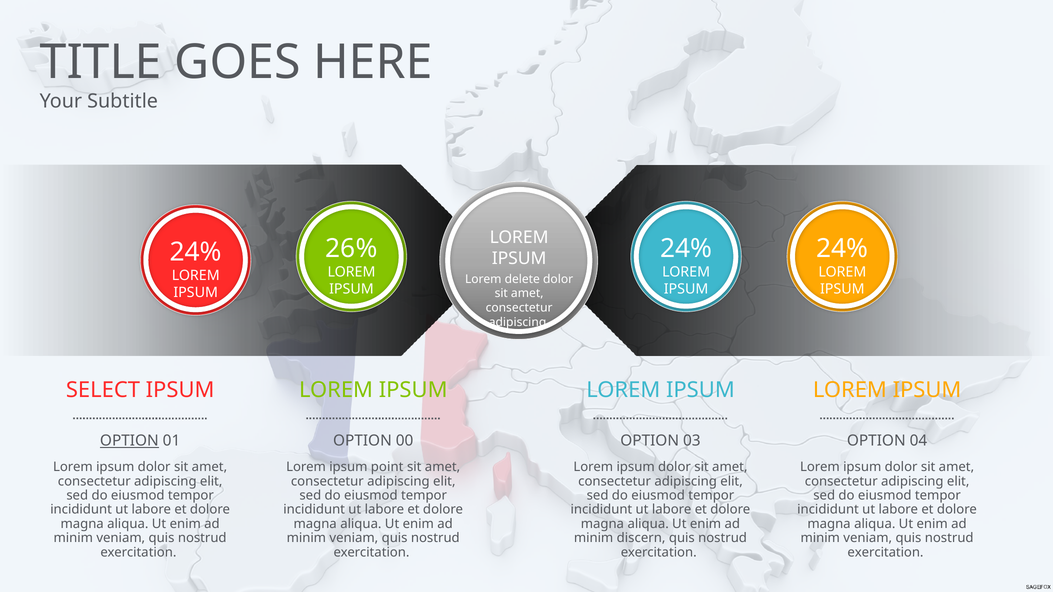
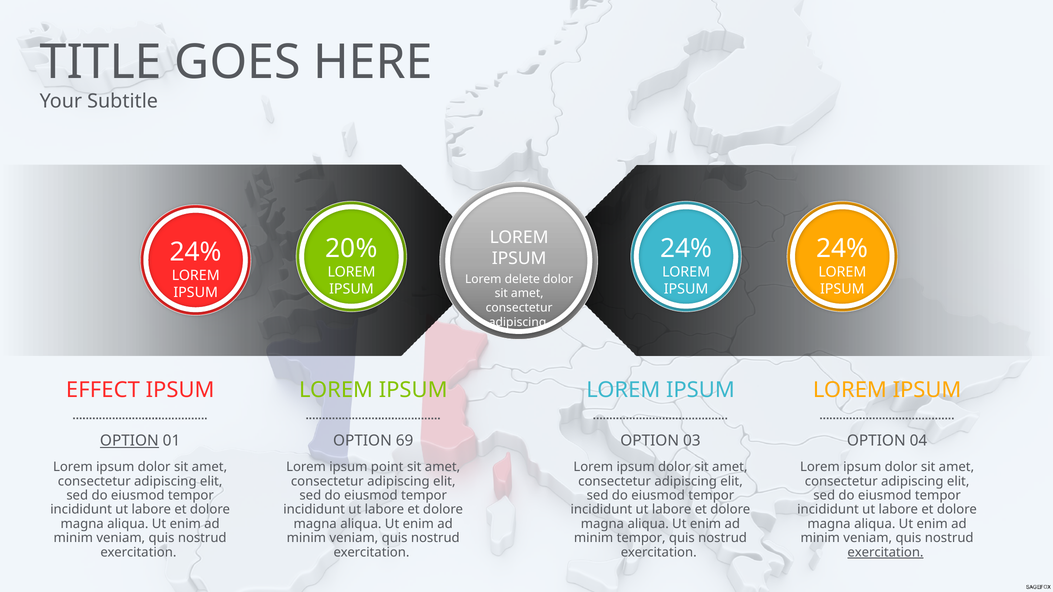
26%: 26% -> 20%
SELECT: SELECT -> EFFECT
00: 00 -> 69
minim discern: discern -> tempor
exercitation at (885, 552) underline: none -> present
